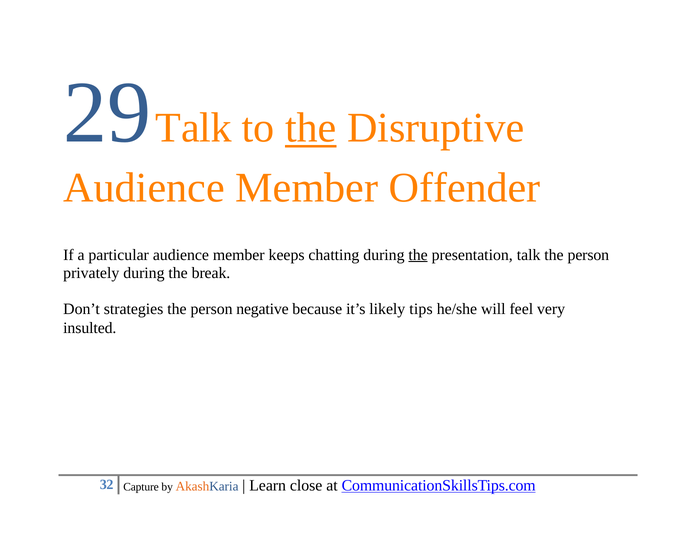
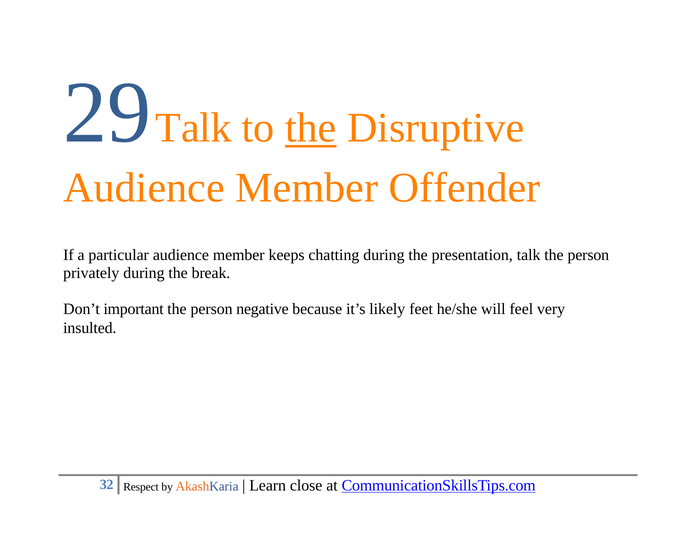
the at (418, 255) underline: present -> none
strategies: strategies -> important
tips: tips -> feet
Capture: Capture -> Respect
